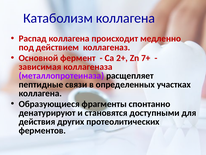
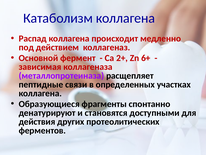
7+: 7+ -> 6+
